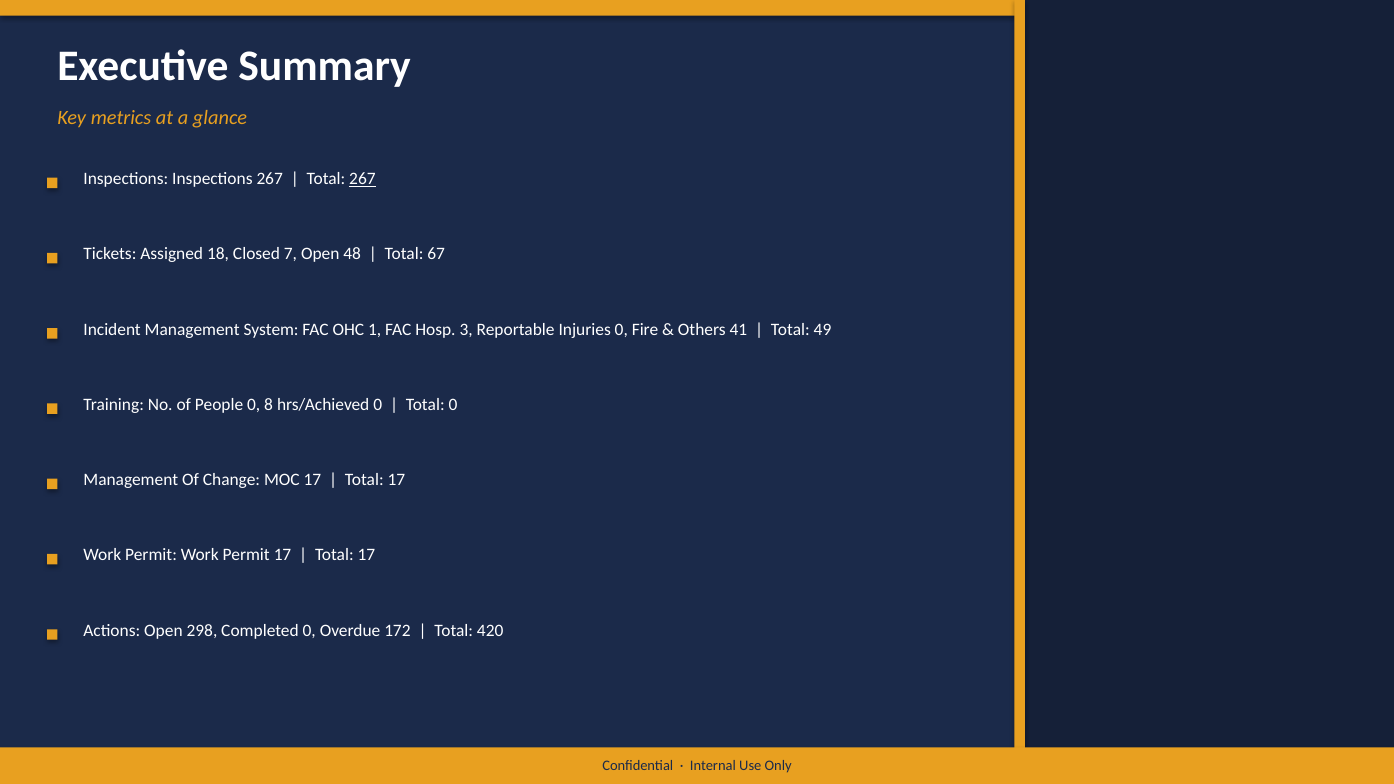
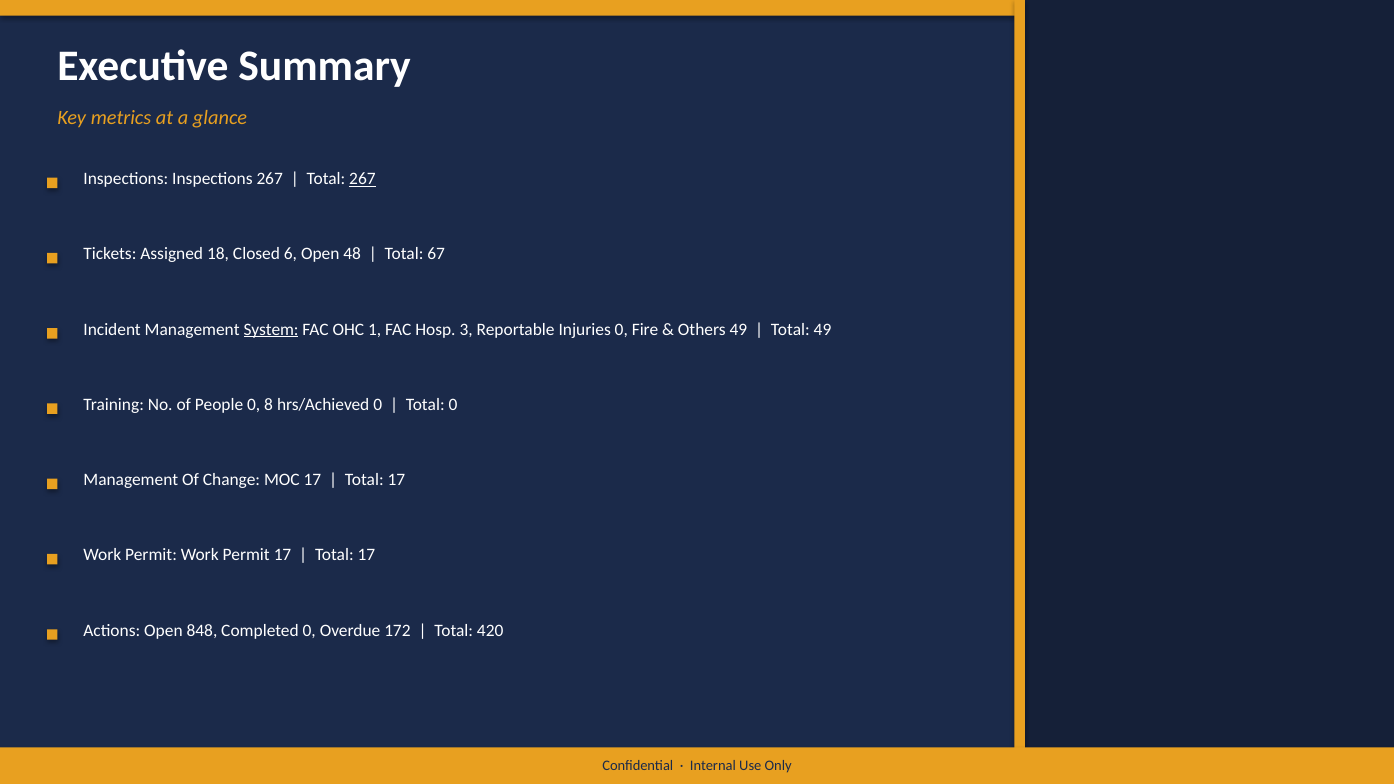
7: 7 -> 6
System underline: none -> present
Others 41: 41 -> 49
298: 298 -> 848
